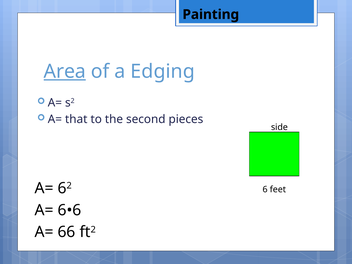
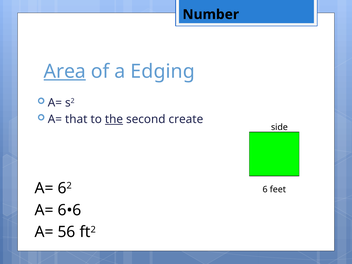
Painting: Painting -> Number
the underline: none -> present
pieces: pieces -> create
66: 66 -> 56
